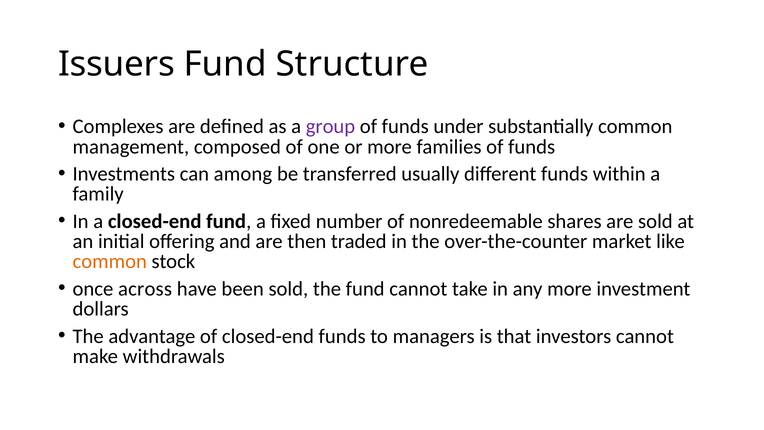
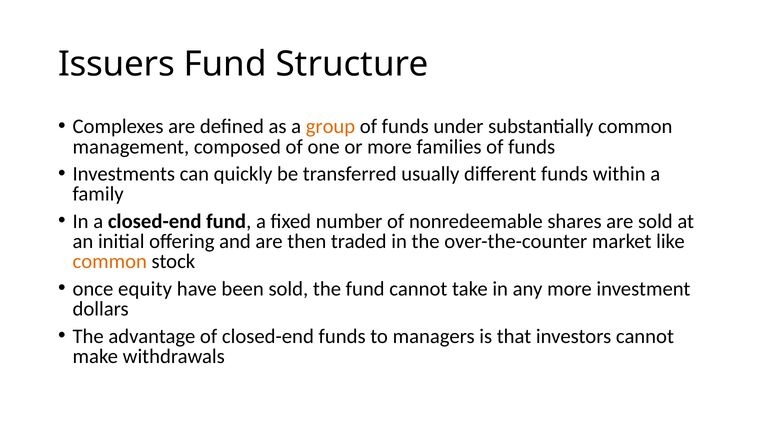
group colour: purple -> orange
among: among -> quickly
across: across -> equity
